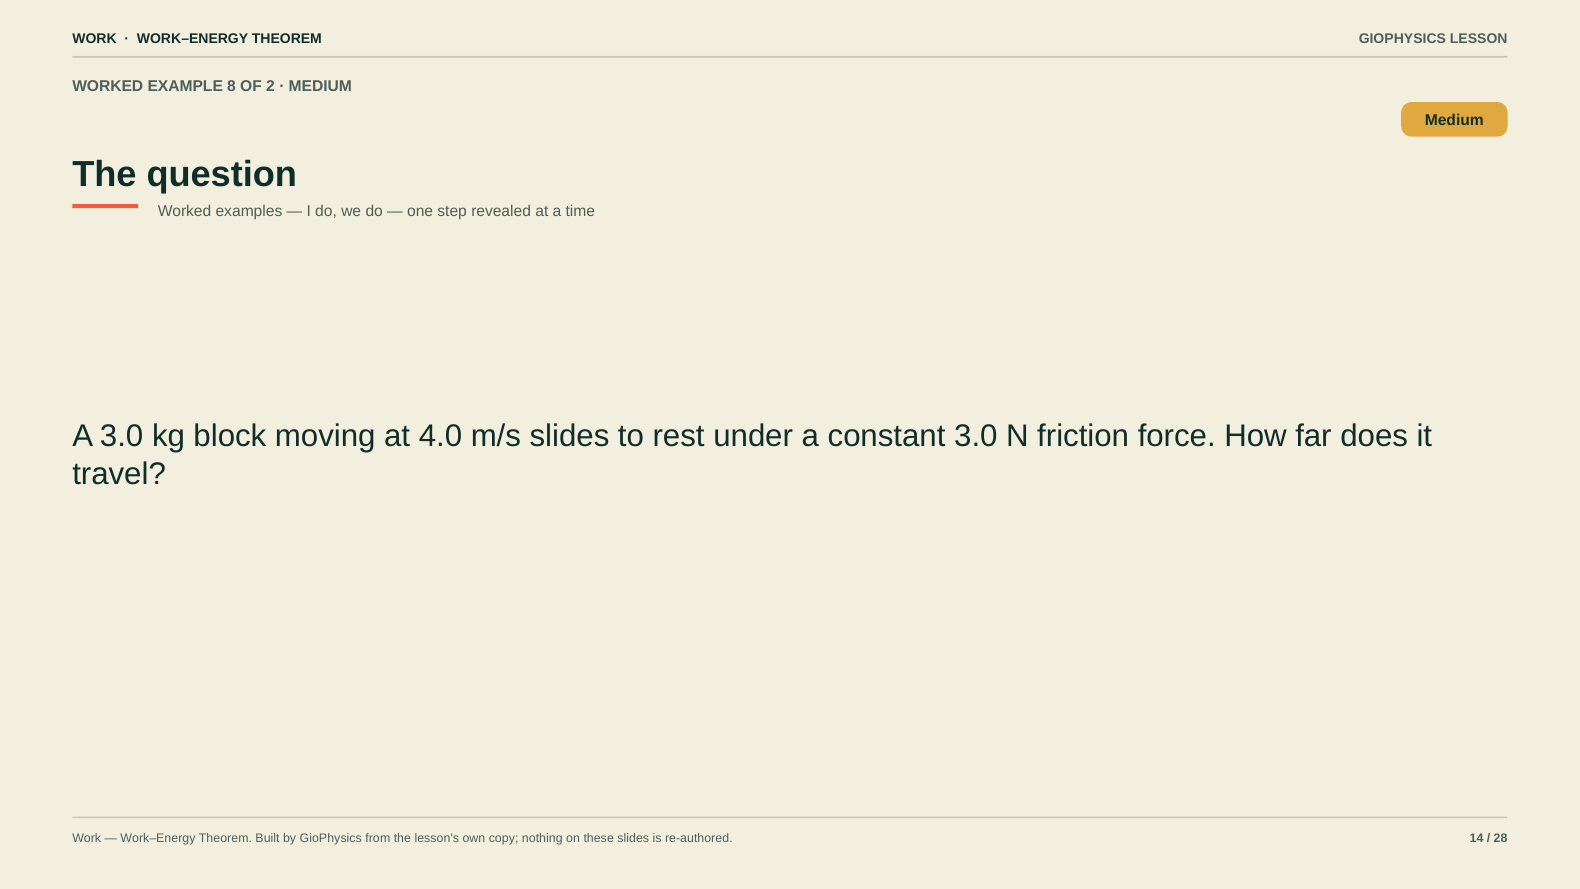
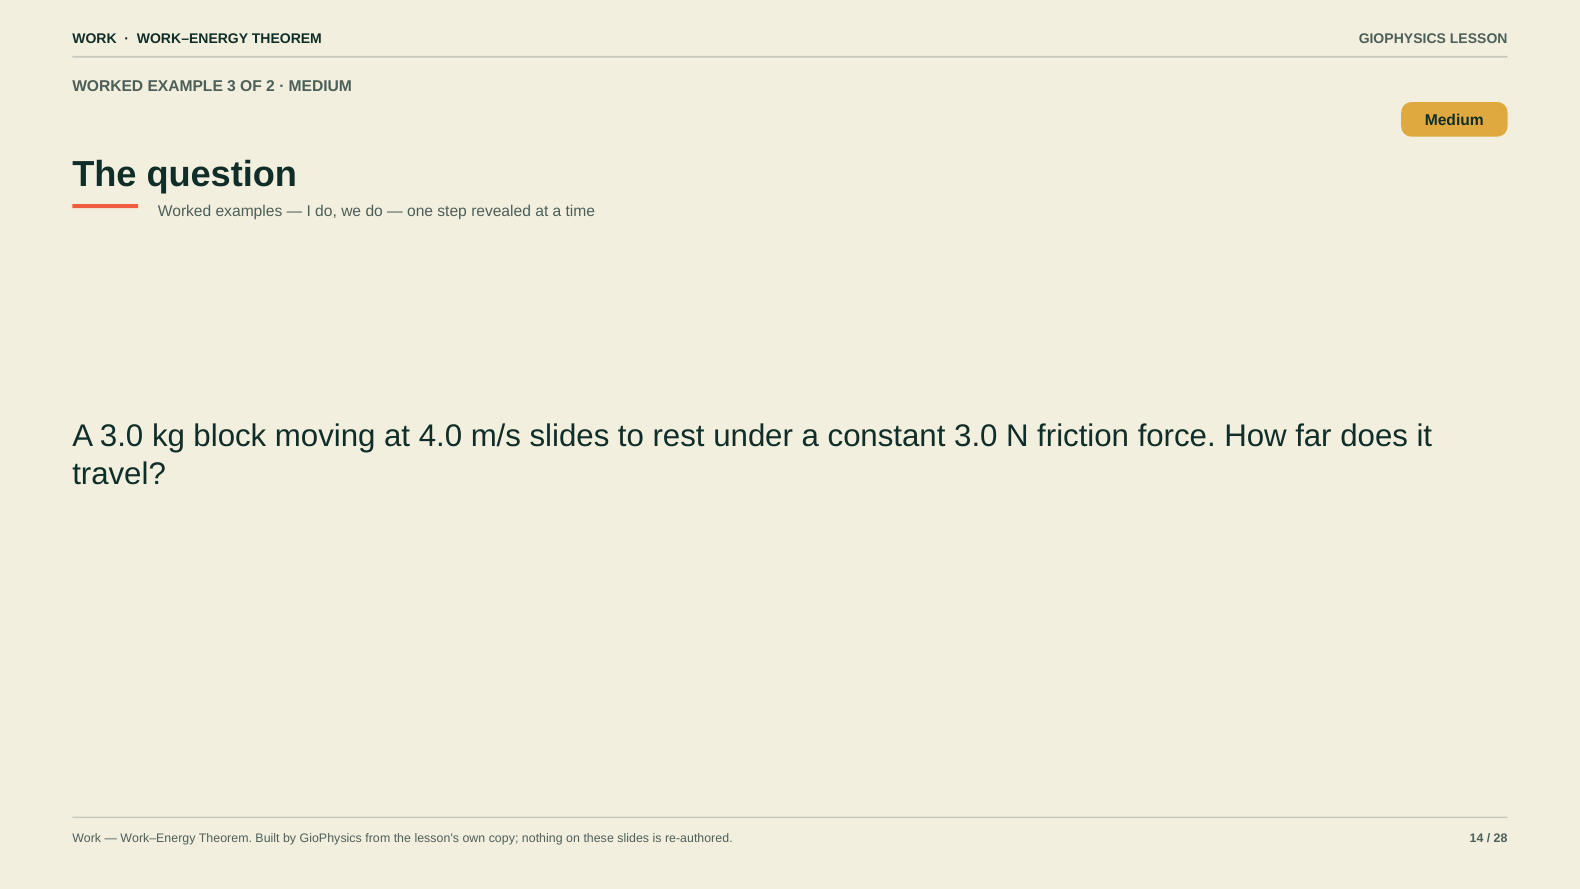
8: 8 -> 3
